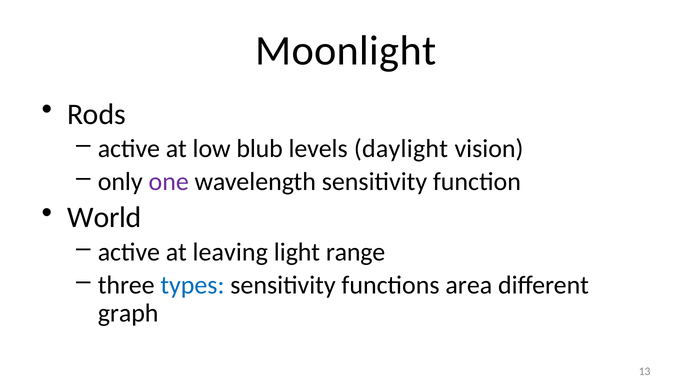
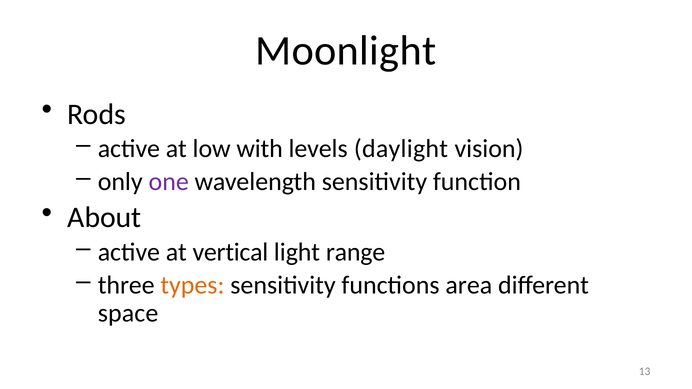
blub: blub -> with
World: World -> About
leaving: leaving -> vertical
types colour: blue -> orange
graph: graph -> space
